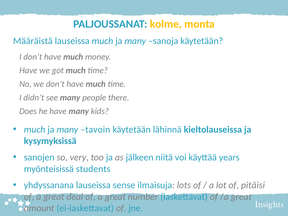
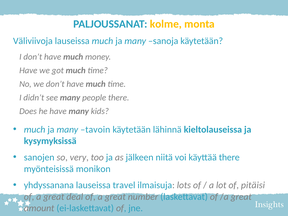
Määräistä: Määräistä -> Väliviivoja
käyttää years: years -> there
students: students -> monikon
sense: sense -> travel
